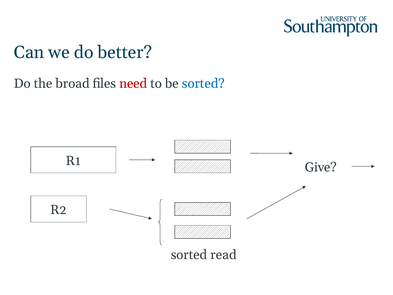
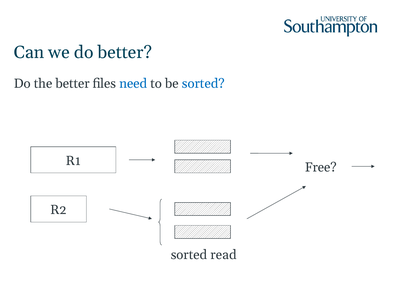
the broad: broad -> better
need colour: red -> blue
Give: Give -> Free
